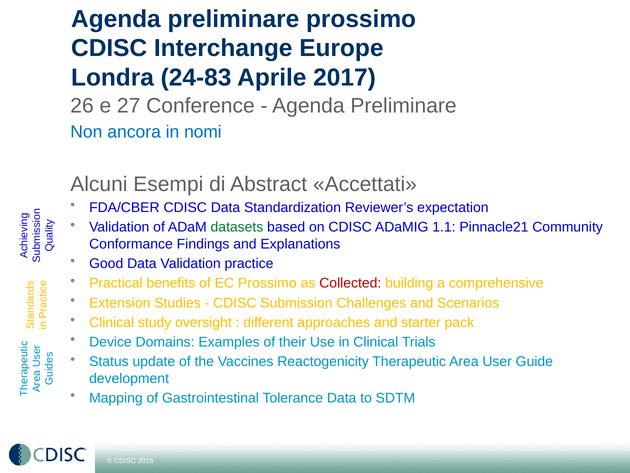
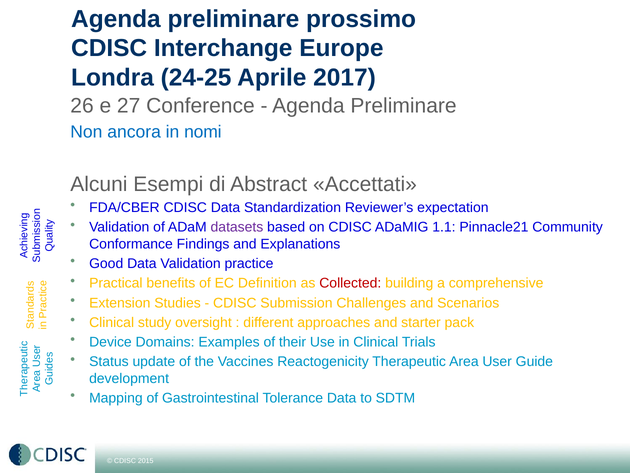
24-83: 24-83 -> 24-25
datasets colour: green -> purple
EC Prossimo: Prossimo -> Definition
